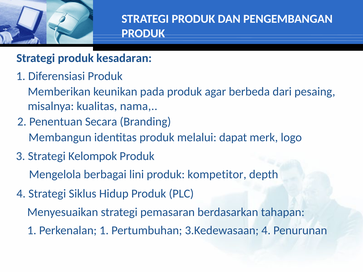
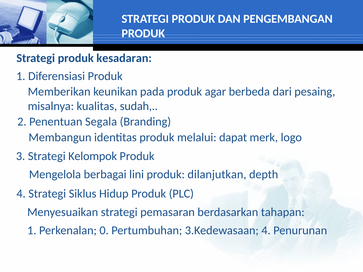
nama: nama -> sudah
Secara: Secara -> Segala
kompetitor: kompetitor -> dilanjutkan
Perkenalan 1: 1 -> 0
